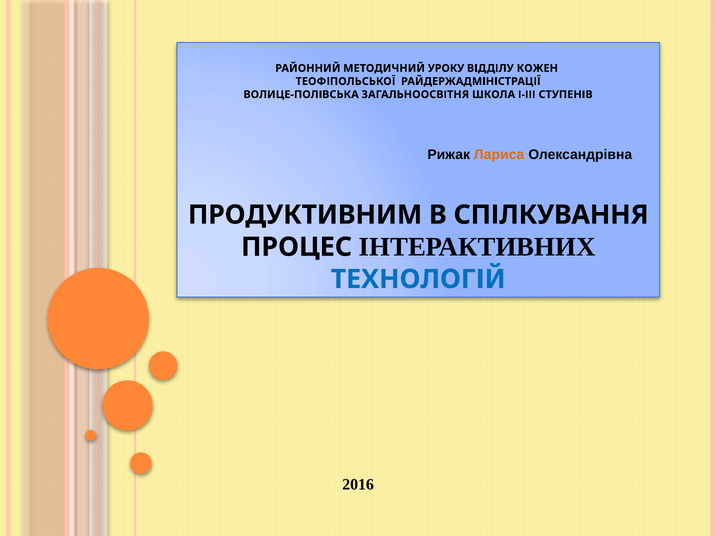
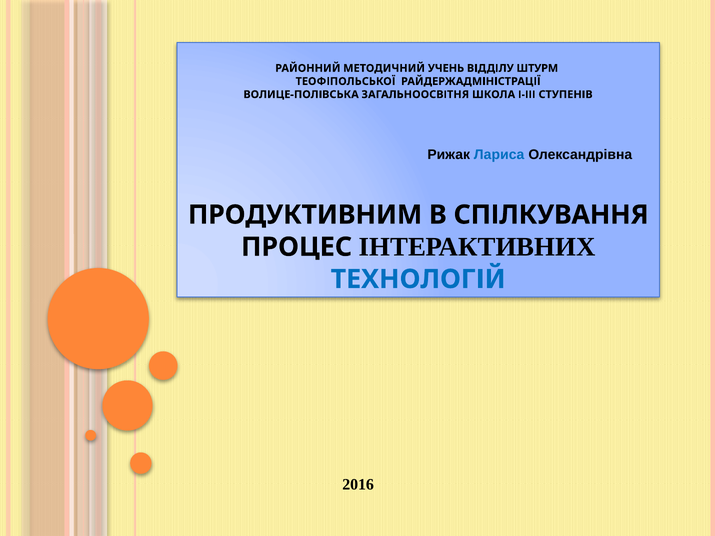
УРОКУ: УРОКУ -> УЧЕНЬ
КОЖЕН: КОЖЕН -> ШТУРМ
Лариса colour: orange -> blue
